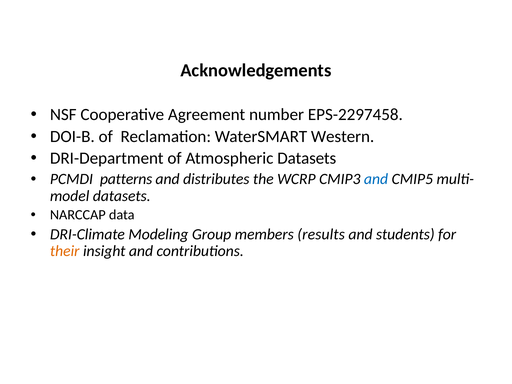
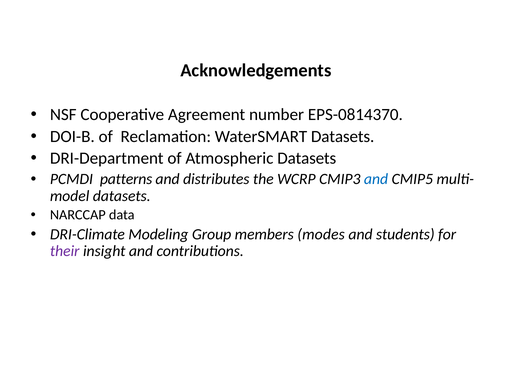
EPS-2297458: EPS-2297458 -> EPS-0814370
WaterSMART Western: Western -> Datasets
results: results -> modes
their colour: orange -> purple
